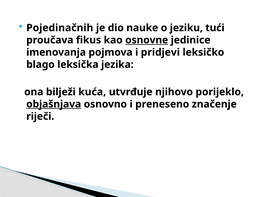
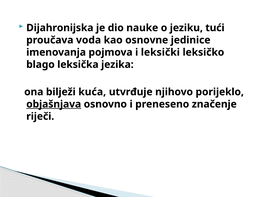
Pojedinačnih: Pojedinačnih -> Dijahronijska
fikus: fikus -> voda
osnovne underline: present -> none
pridjevi: pridjevi -> leksički
